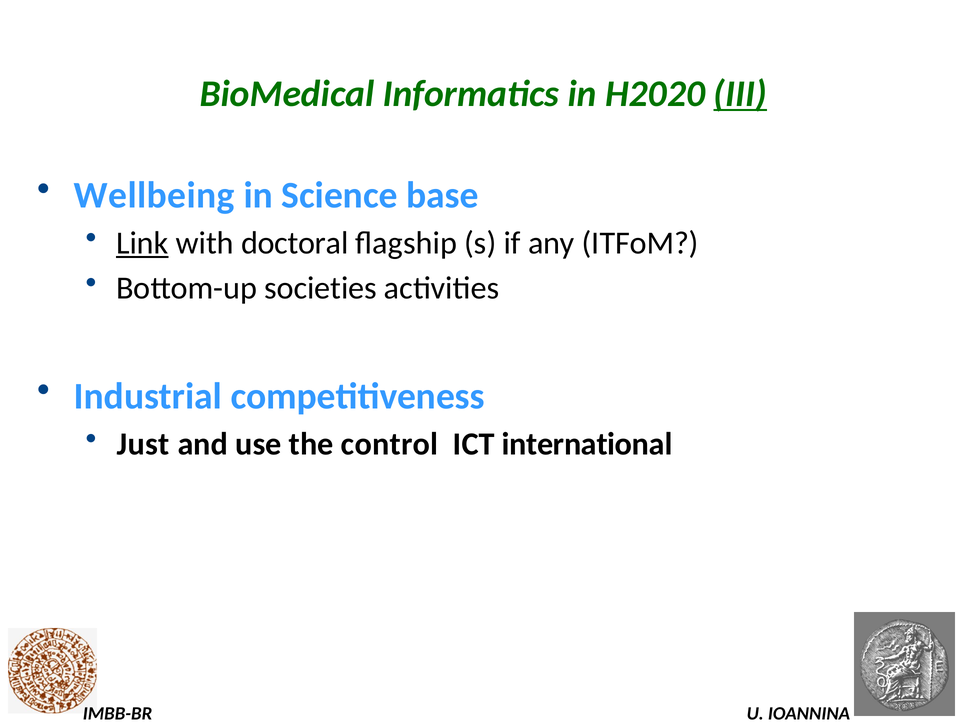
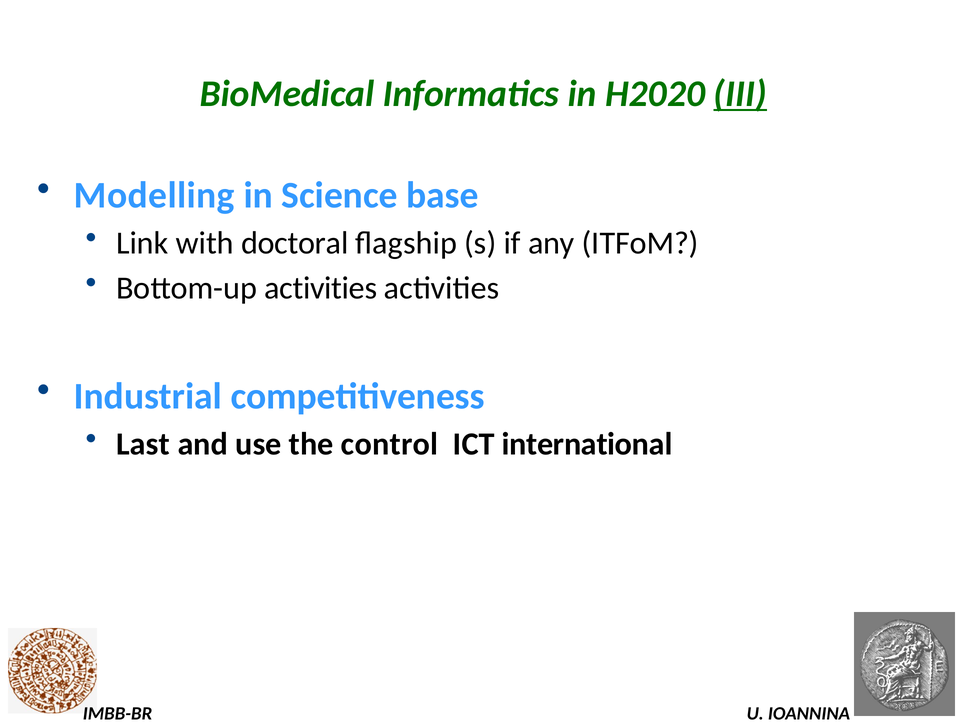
Wellbeing: Wellbeing -> Modelling
Link underline: present -> none
Bottom-up societies: societies -> activities
Just: Just -> Last
